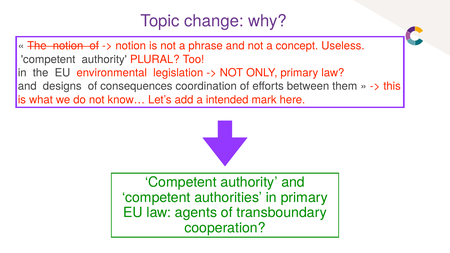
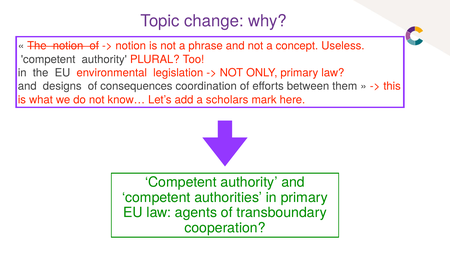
intended: intended -> scholars
